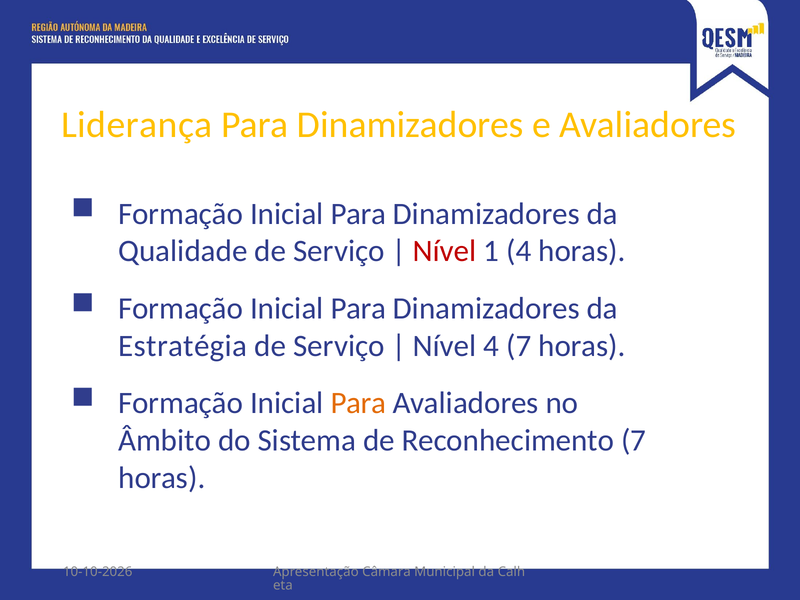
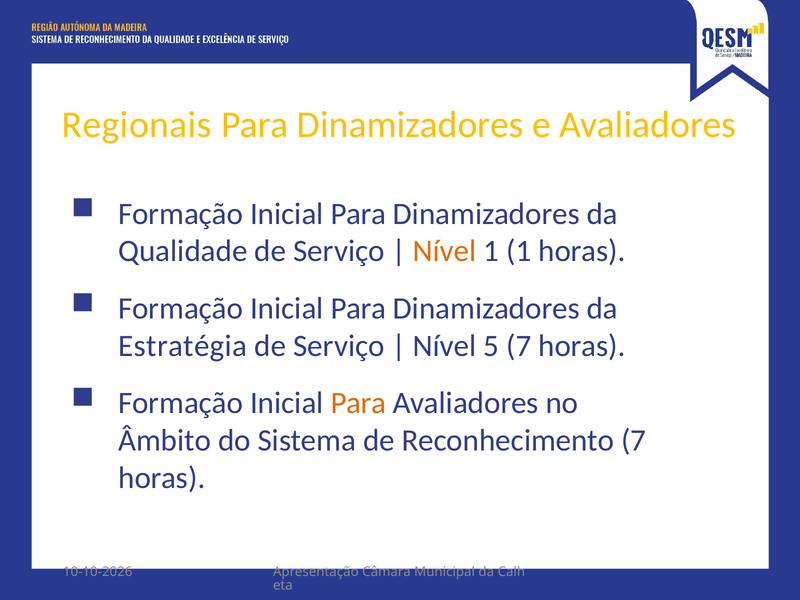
Liderança: Liderança -> Regionais
Nível at (445, 251) colour: red -> orange
1 4: 4 -> 1
Nível 4: 4 -> 5
